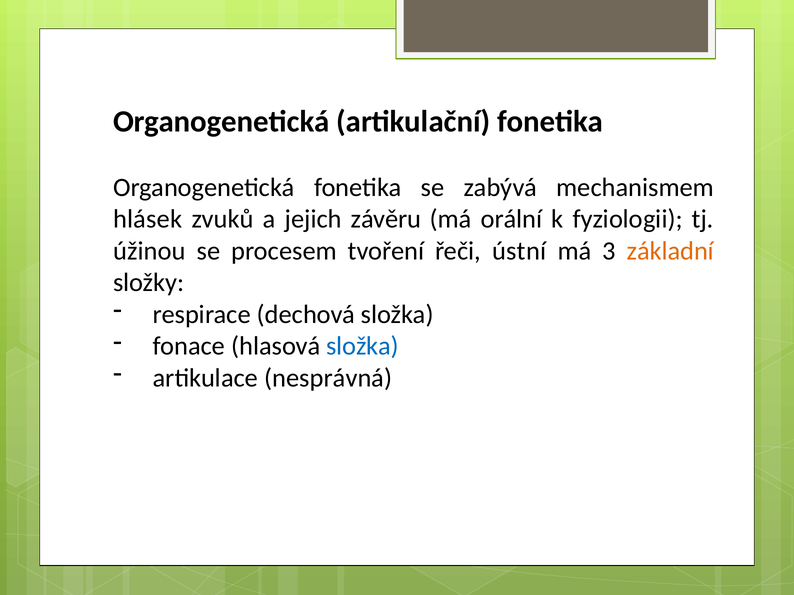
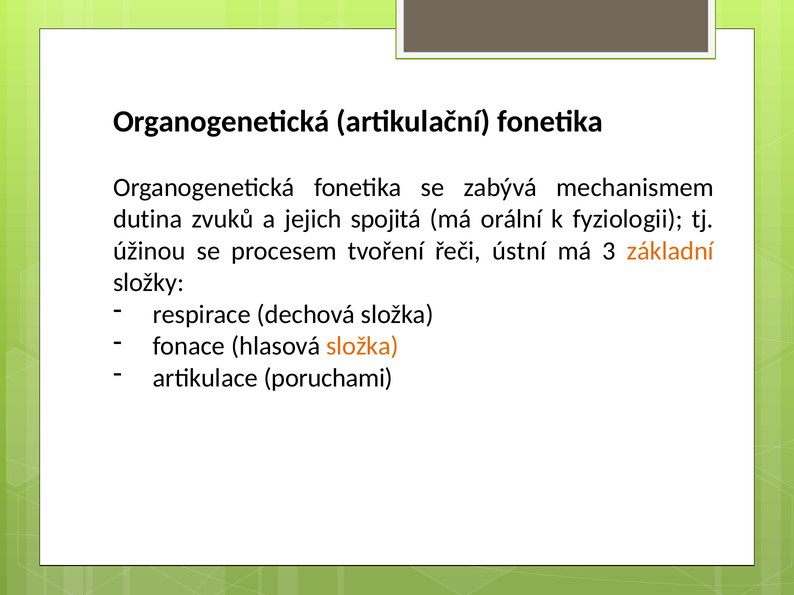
hlásek: hlásek -> dutina
závěru: závěru -> spojitá
složka at (363, 346) colour: blue -> orange
nesprávná: nesprávná -> poruchami
